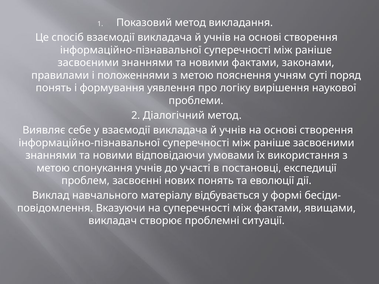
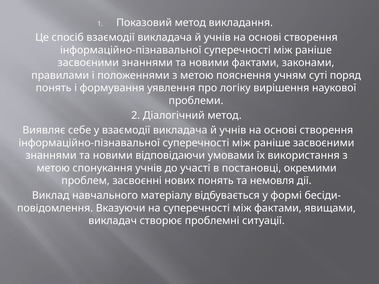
експедиції: експедиції -> окремими
еволюції: еволюції -> немовля
